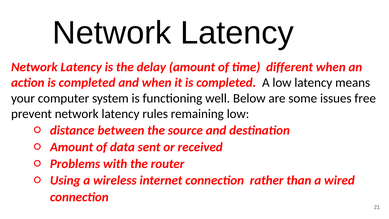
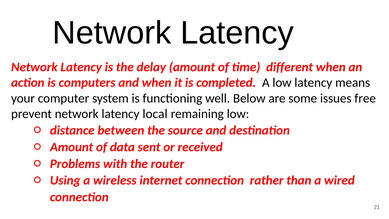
action is completed: completed -> computers
rules: rules -> local
